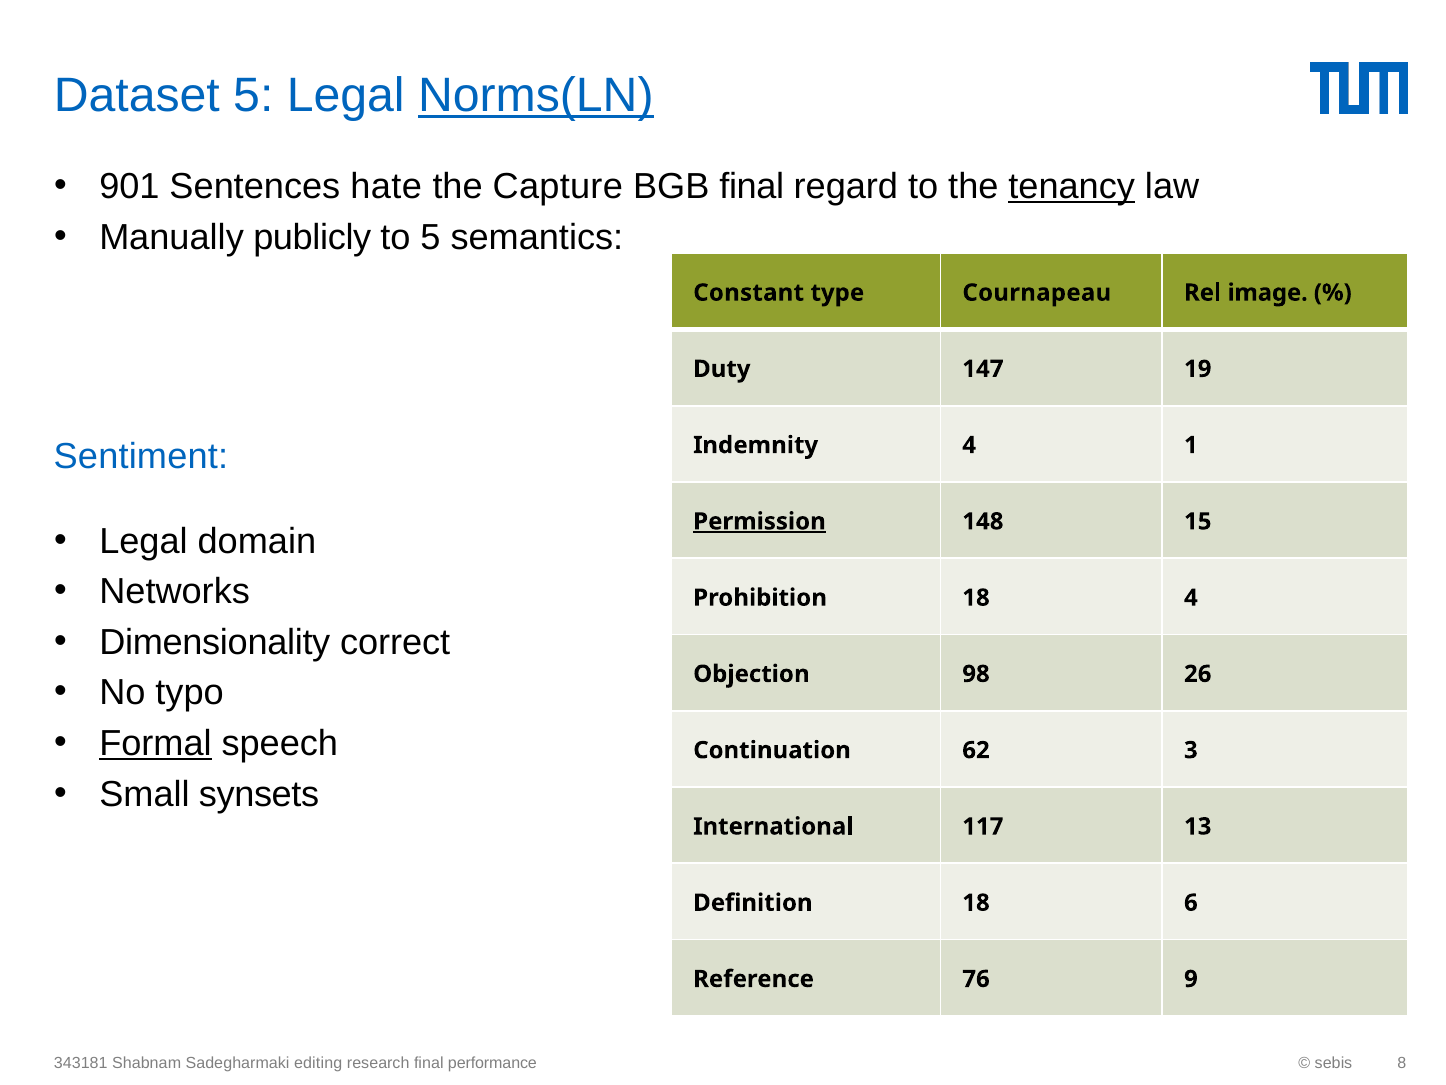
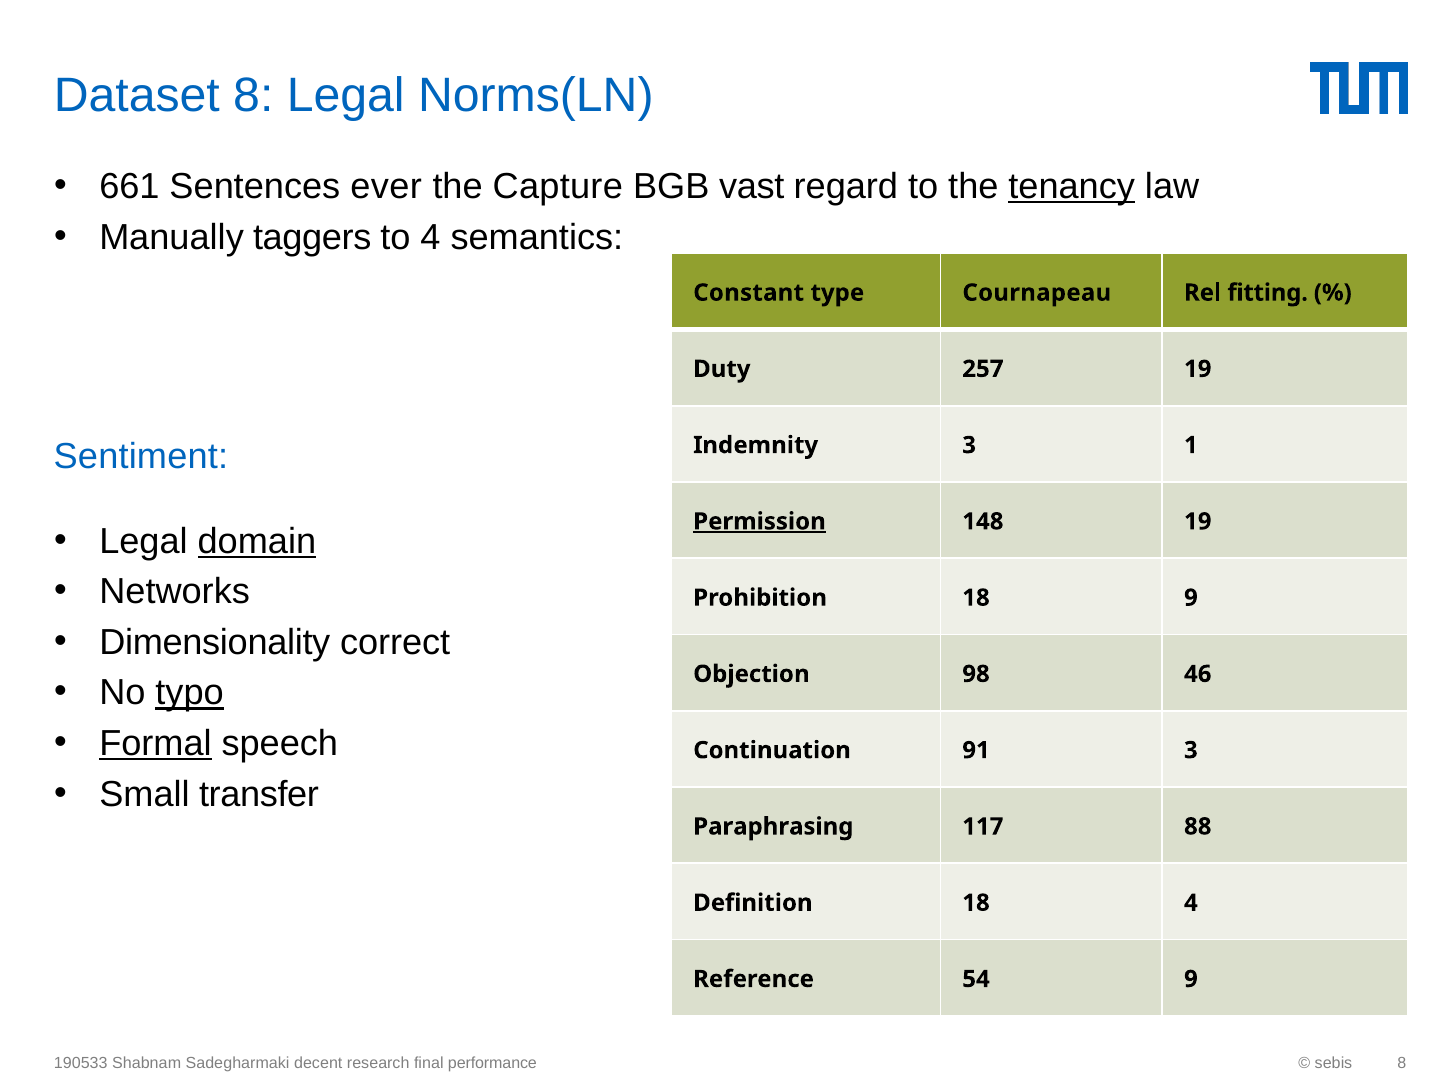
Dataset 5: 5 -> 8
Norms(LN underline: present -> none
901: 901 -> 661
hate: hate -> ever
BGB final: final -> vast
publicly: publicly -> taggers
to 5: 5 -> 4
image: image -> fitting
147: 147 -> 257
Indemnity 4: 4 -> 3
148 15: 15 -> 19
domain underline: none -> present
18 4: 4 -> 9
26: 26 -> 46
typo underline: none -> present
62: 62 -> 91
synsets: synsets -> transfer
International: International -> Paraphrasing
13: 13 -> 88
18 6: 6 -> 4
76: 76 -> 54
343181: 343181 -> 190533
editing: editing -> decent
